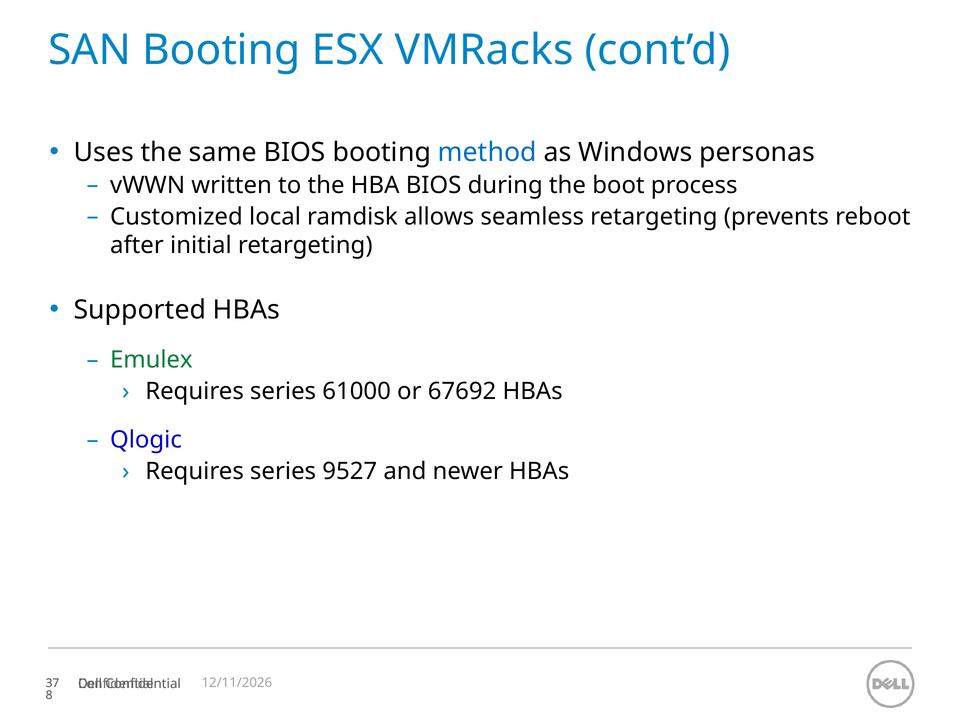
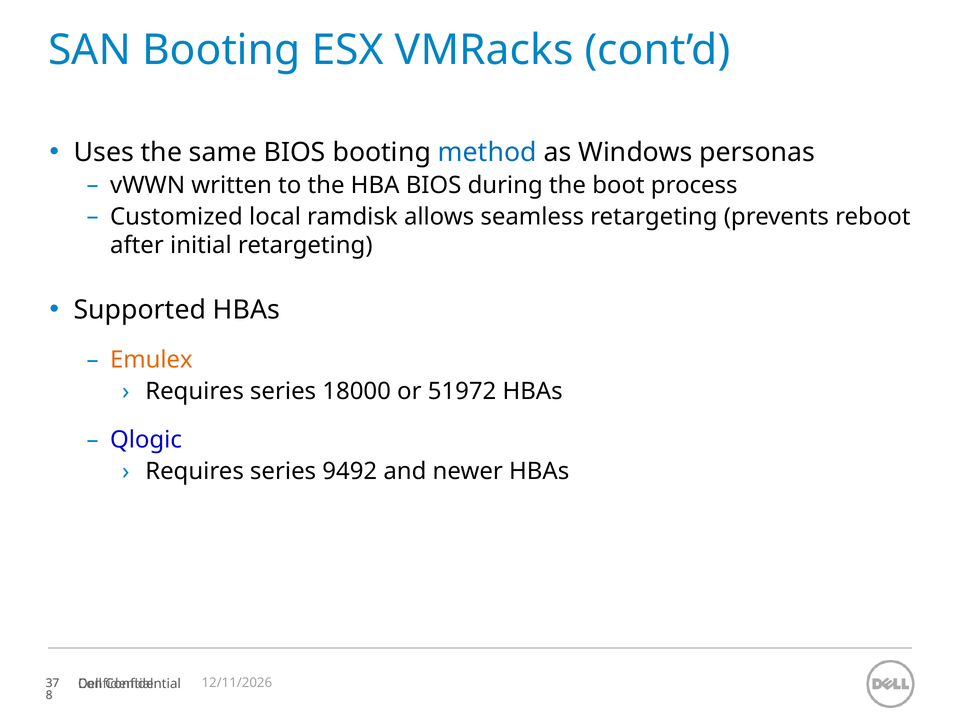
Emulex colour: green -> orange
61000: 61000 -> 18000
67692: 67692 -> 51972
9527: 9527 -> 9492
